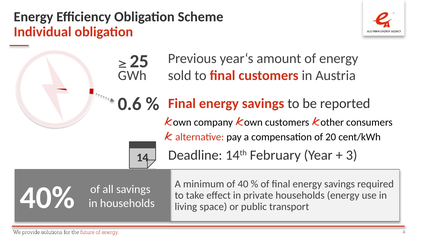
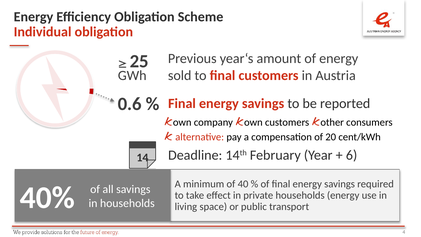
3: 3 -> 6
